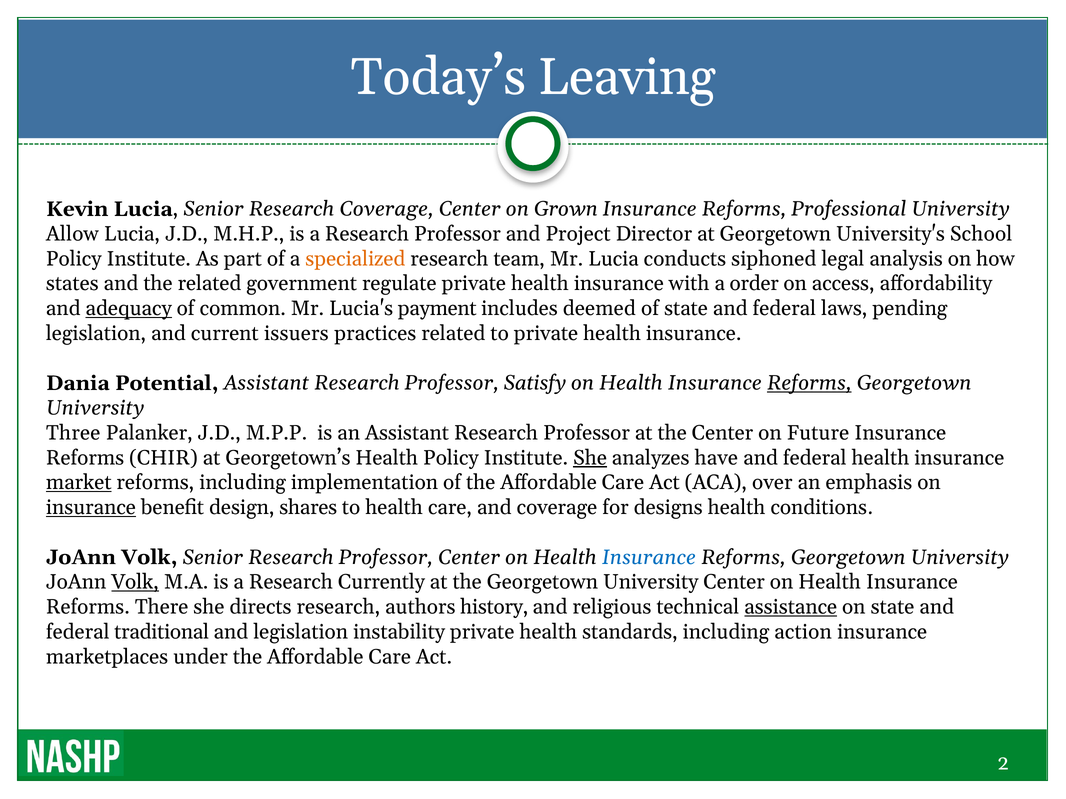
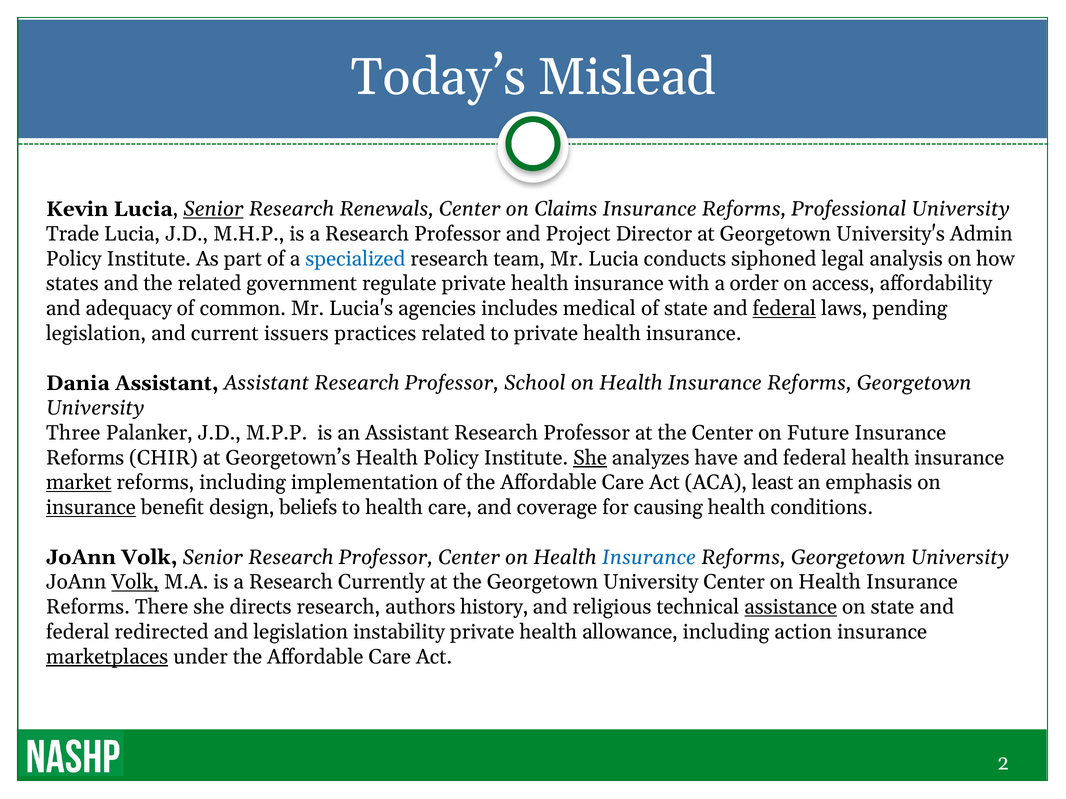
Leaving: Leaving -> Mislead
Senior at (213, 209) underline: none -> present
Research Coverage: Coverage -> Renewals
Grown: Grown -> Claims
Allow: Allow -> Trade
School: School -> Admin
specialized colour: orange -> blue
adequacy underline: present -> none
payment: payment -> agencies
deemed: deemed -> medical
federal at (784, 309) underline: none -> present
Dania Potential: Potential -> Assistant
Satisfy: Satisfy -> School
Reforms at (809, 383) underline: present -> none
over: over -> least
shares: shares -> beliefs
designs: designs -> causing
traditional: traditional -> redirected
standards: standards -> allowance
marketplaces underline: none -> present
